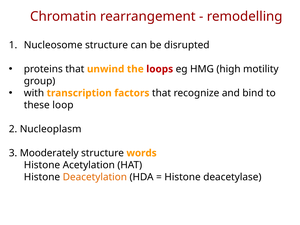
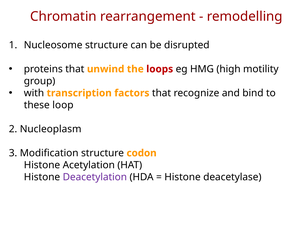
Mooderately: Mooderately -> Modification
words: words -> codon
Deacetylation colour: orange -> purple
